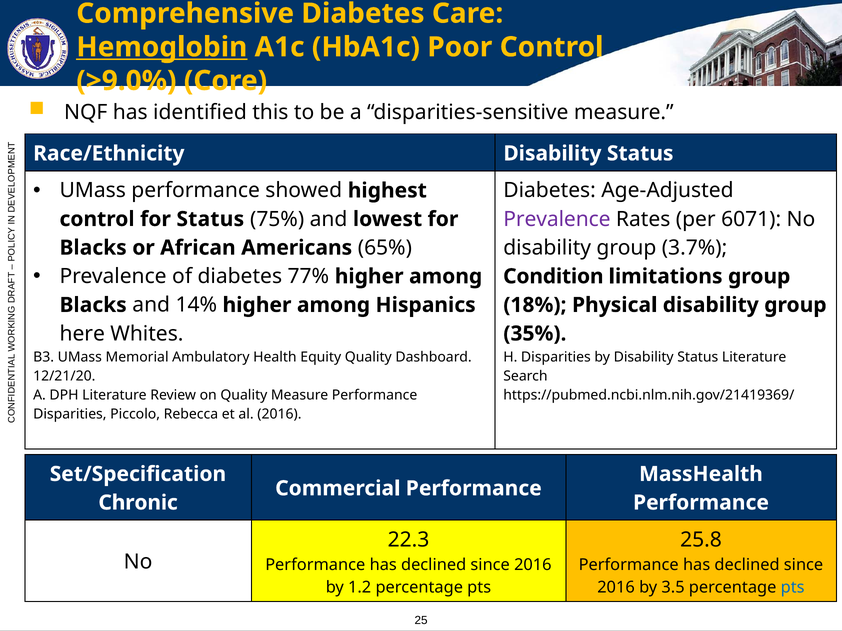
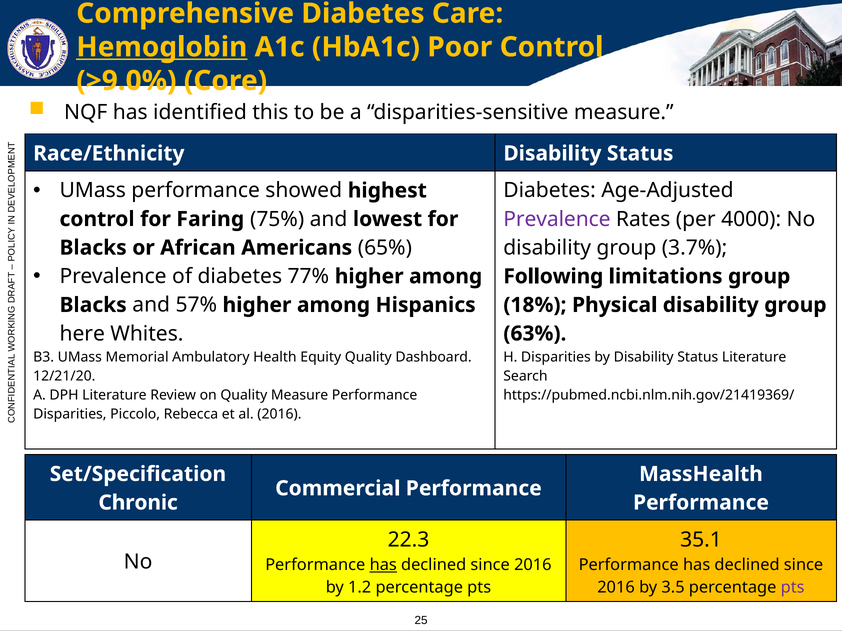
6071: 6071 -> 4000
for Status: Status -> Faring
Condition: Condition -> Following
14%: 14% -> 57%
35%: 35% -> 63%
25.8: 25.8 -> 35.1
has at (383, 565) underline: none -> present
pts at (793, 588) colour: blue -> purple
